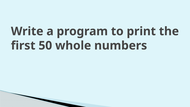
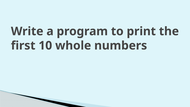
50: 50 -> 10
